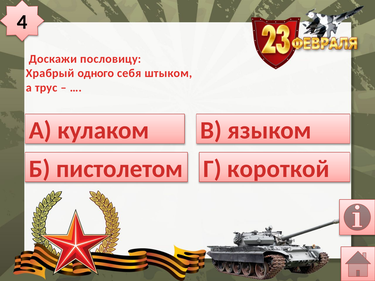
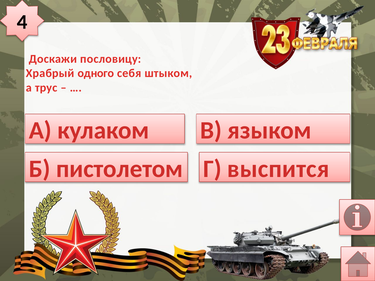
короткой: короткой -> выспится
